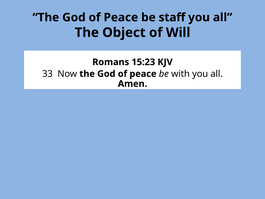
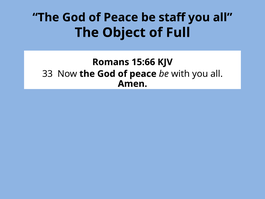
Will: Will -> Full
15:23: 15:23 -> 15:66
